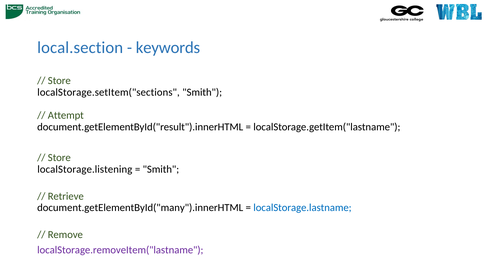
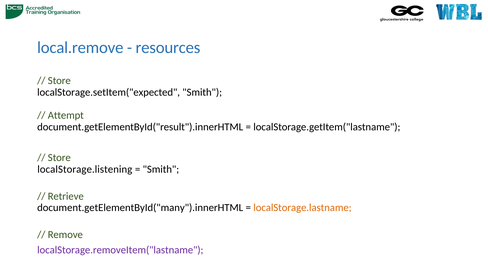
local.section: local.section -> local.remove
keywords: keywords -> resources
localStorage.setItem("sections: localStorage.setItem("sections -> localStorage.setItem("expected
localStorage.lastname colour: blue -> orange
